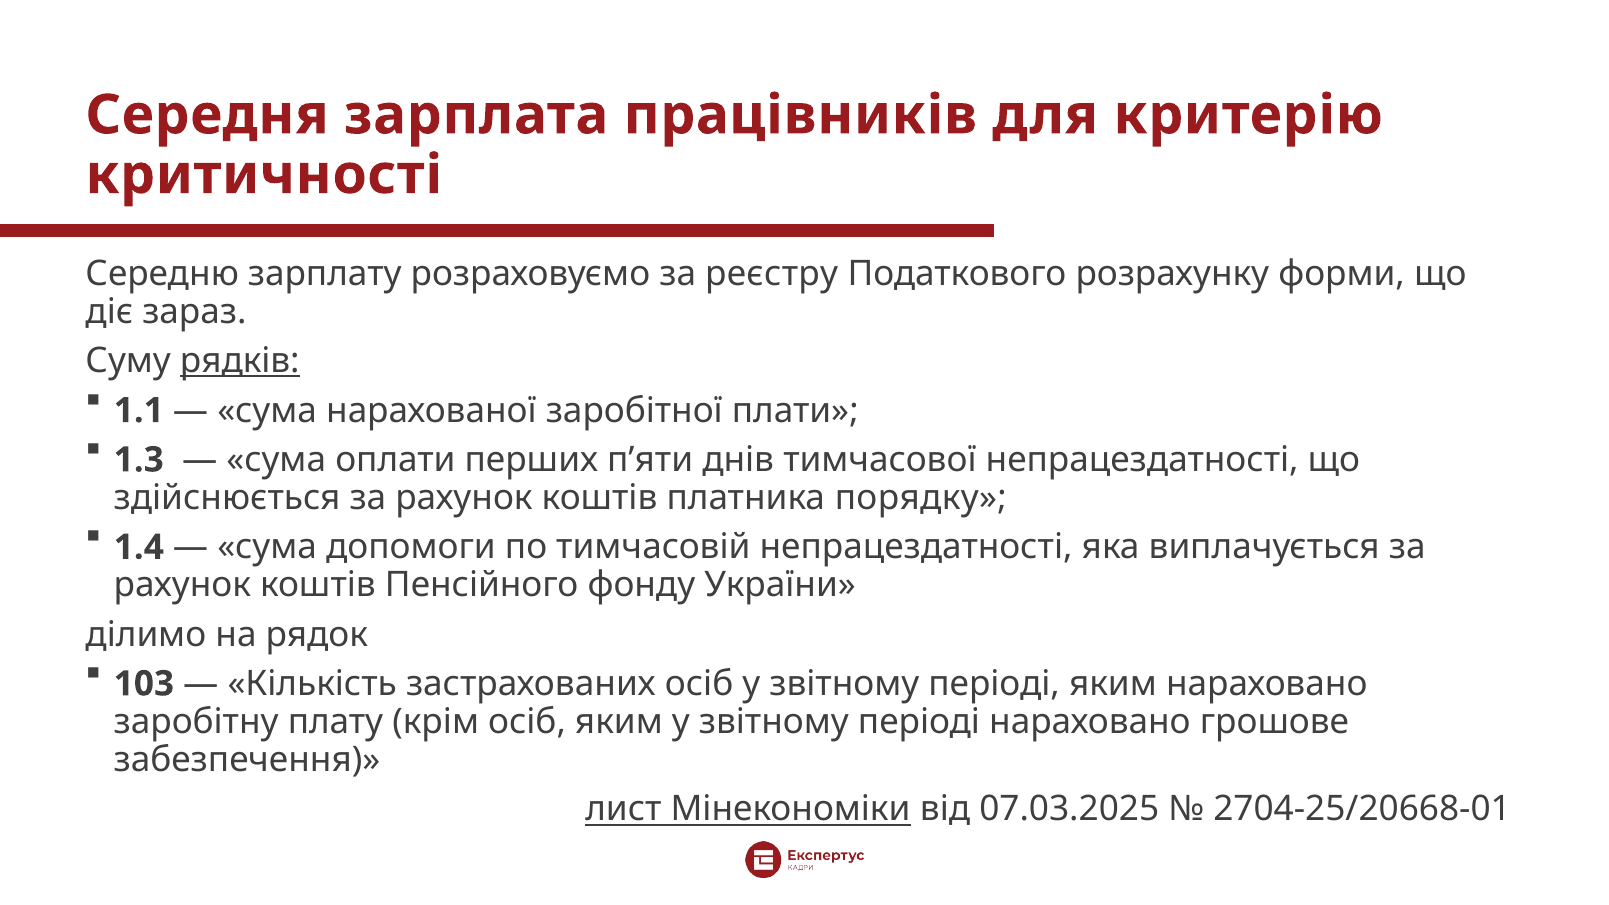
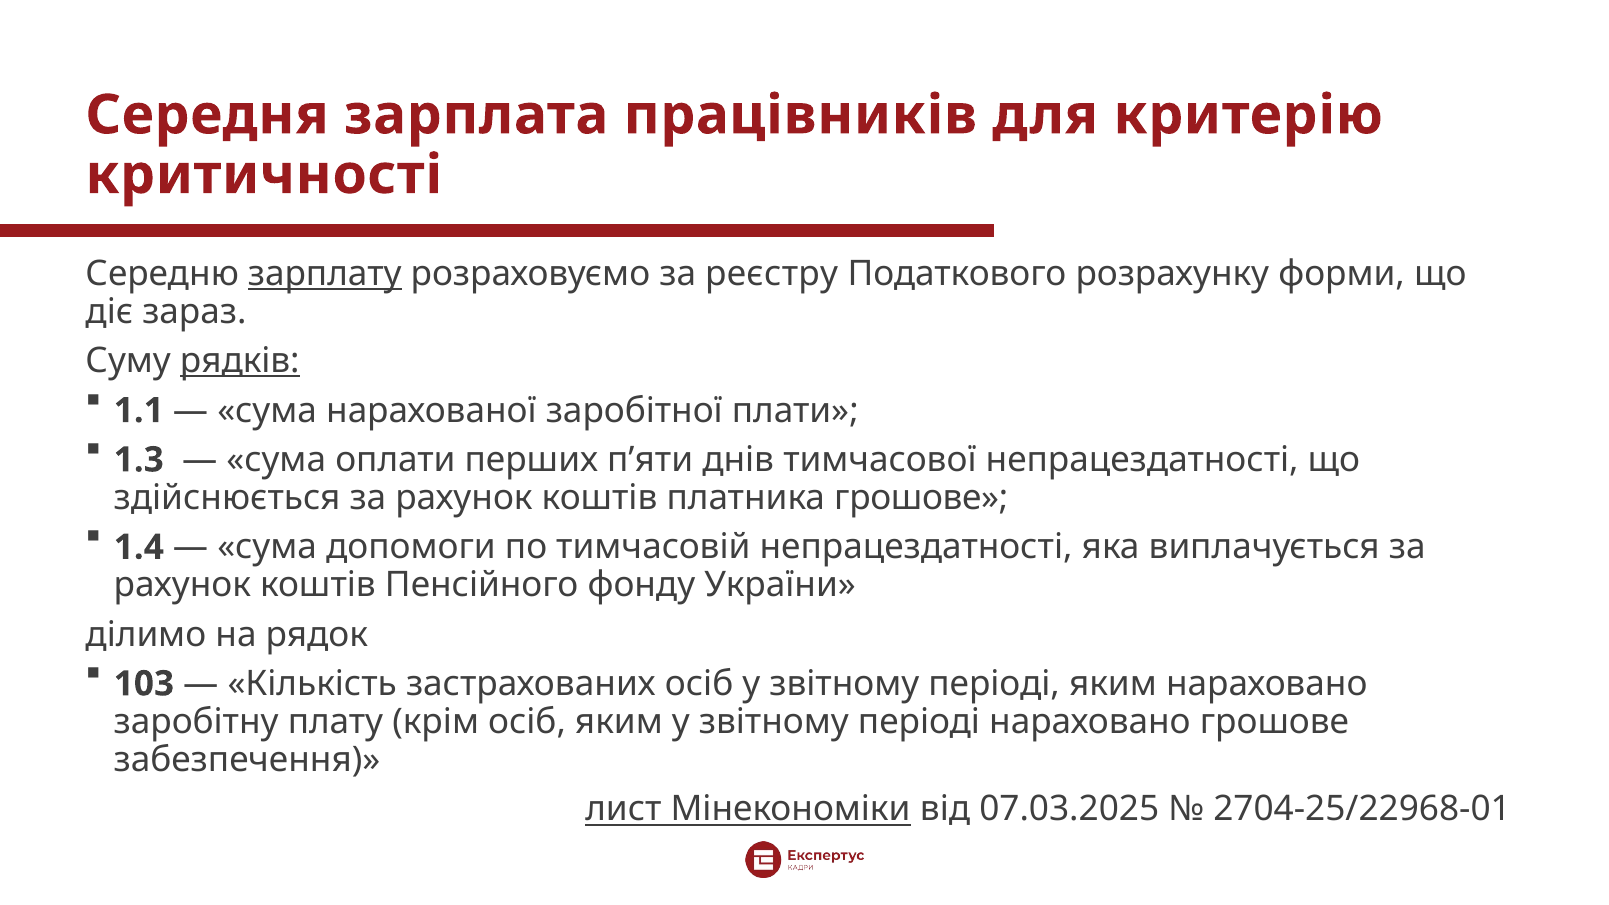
зарплату underline: none -> present
платника порядку: порядку -> грошове
2704-25/20668-01: 2704-25/20668-01 -> 2704-25/22968-01
